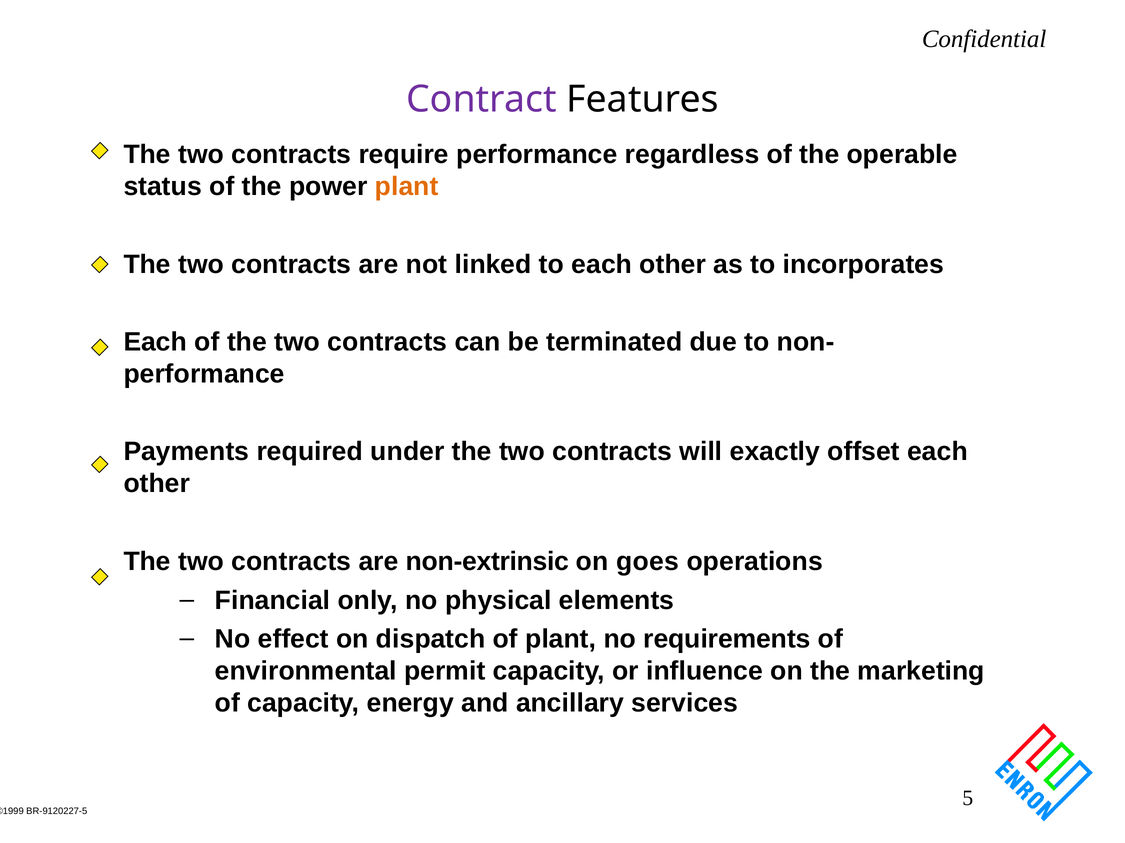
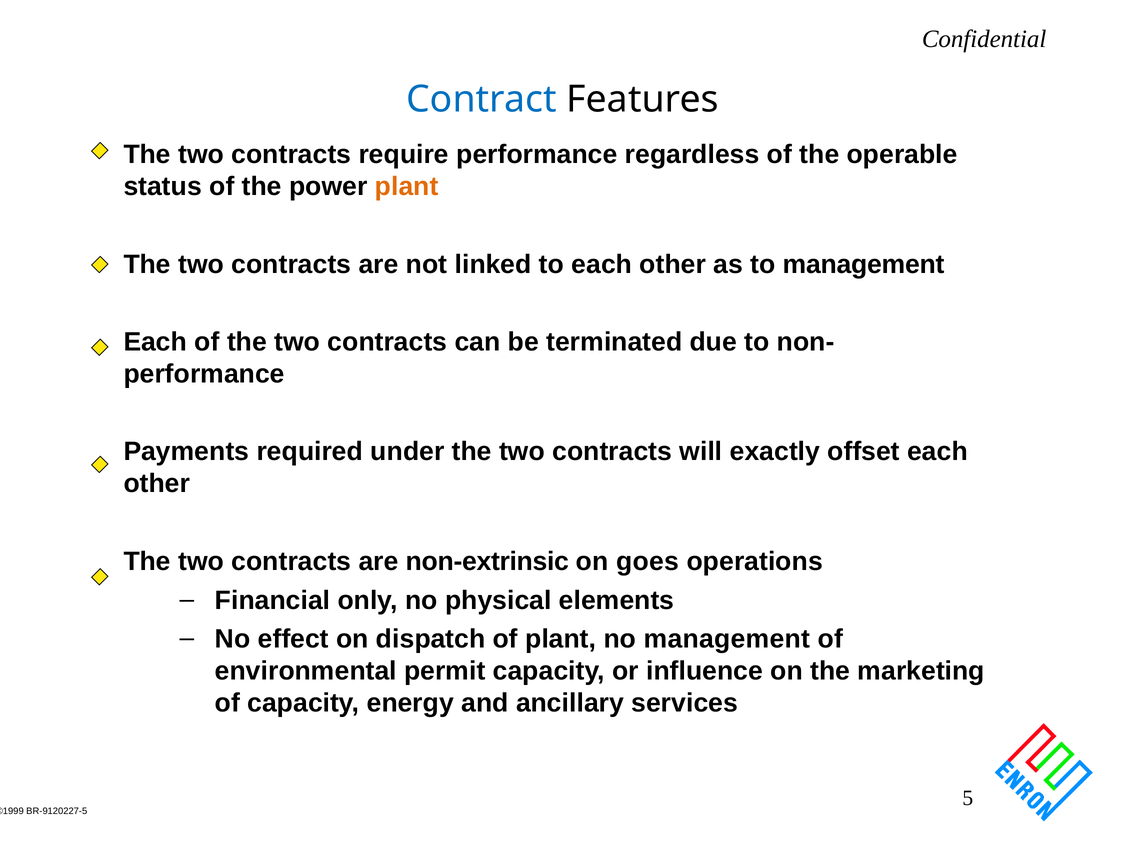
Contract colour: purple -> blue
to incorporates: incorporates -> management
no requirements: requirements -> management
